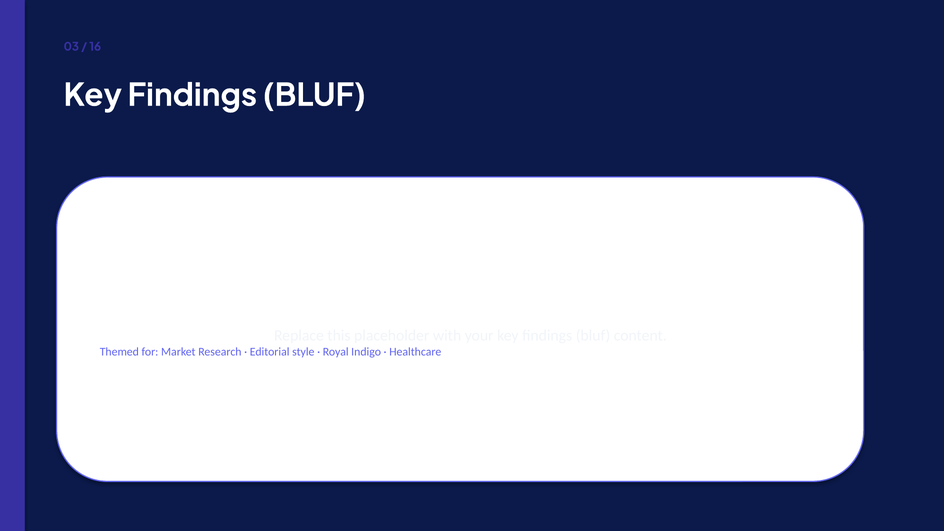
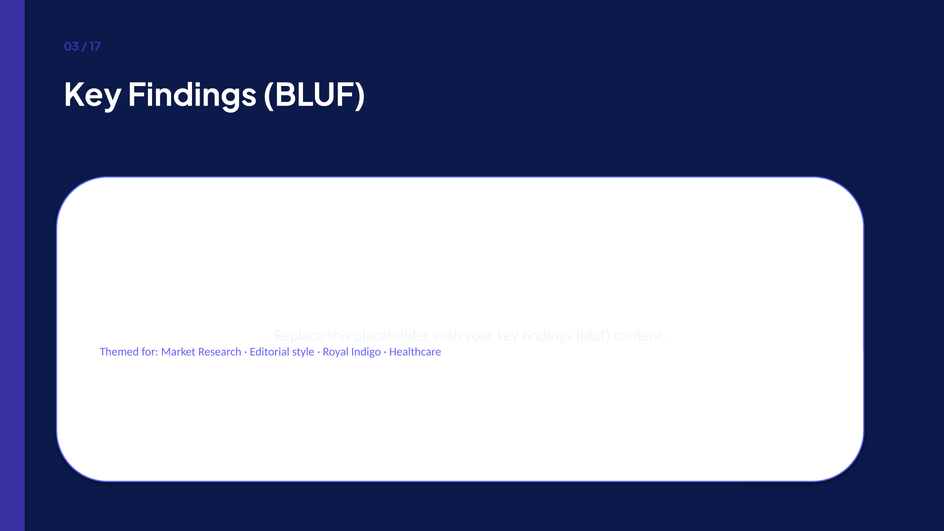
16: 16 -> 17
